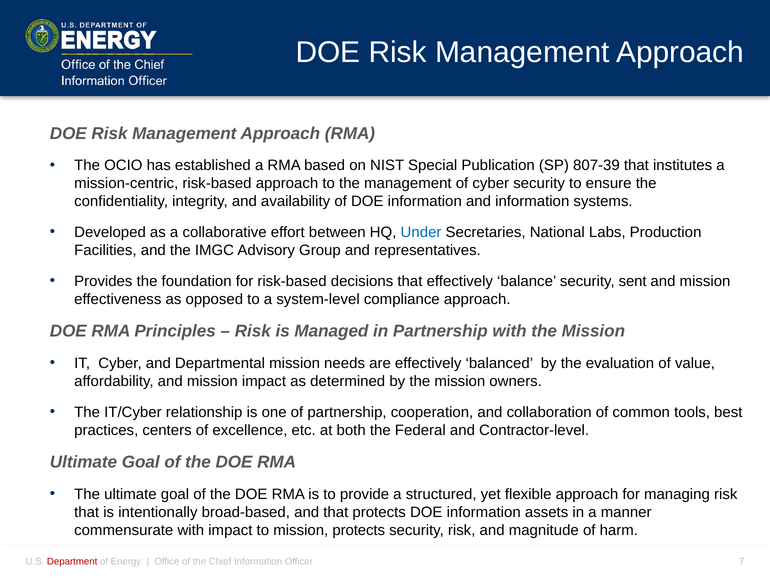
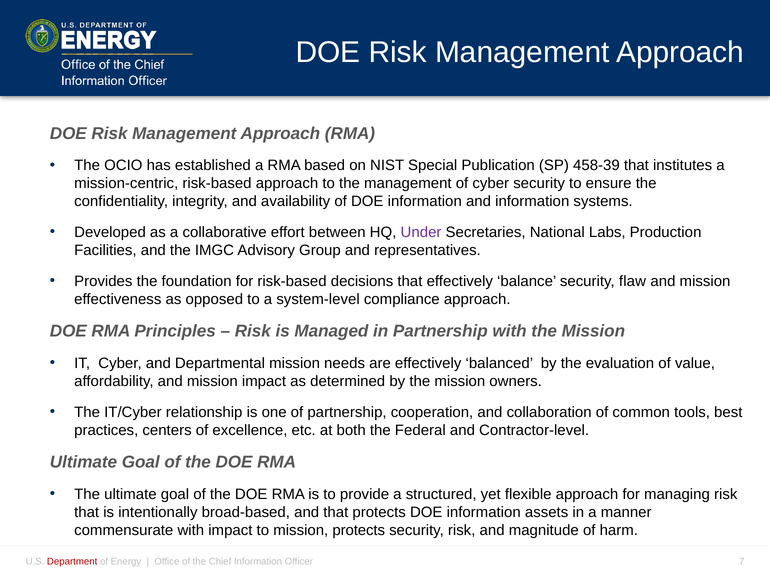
807-39: 807-39 -> 458-39
Under colour: blue -> purple
sent: sent -> flaw
